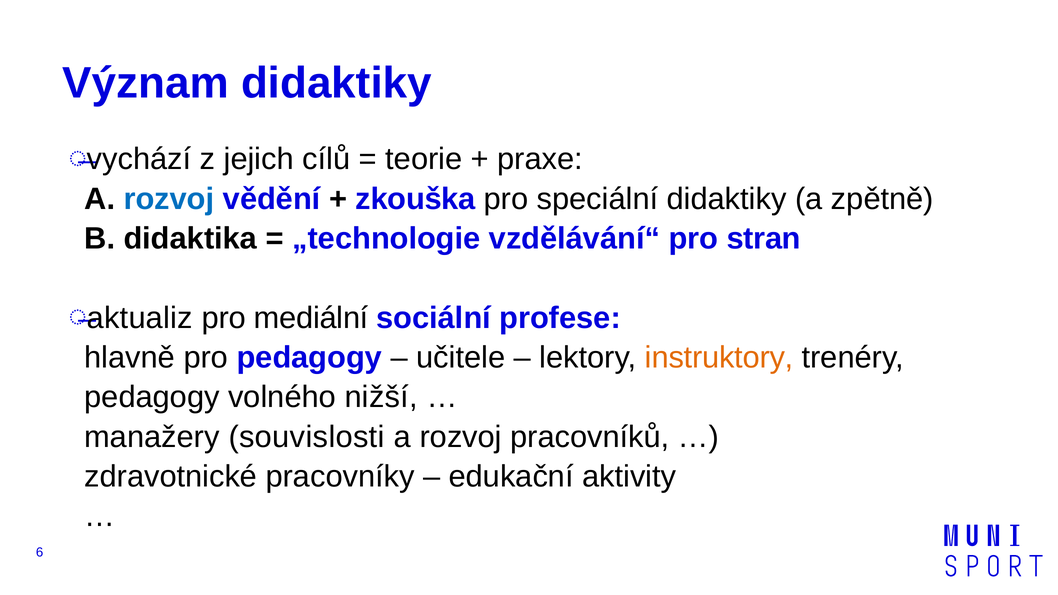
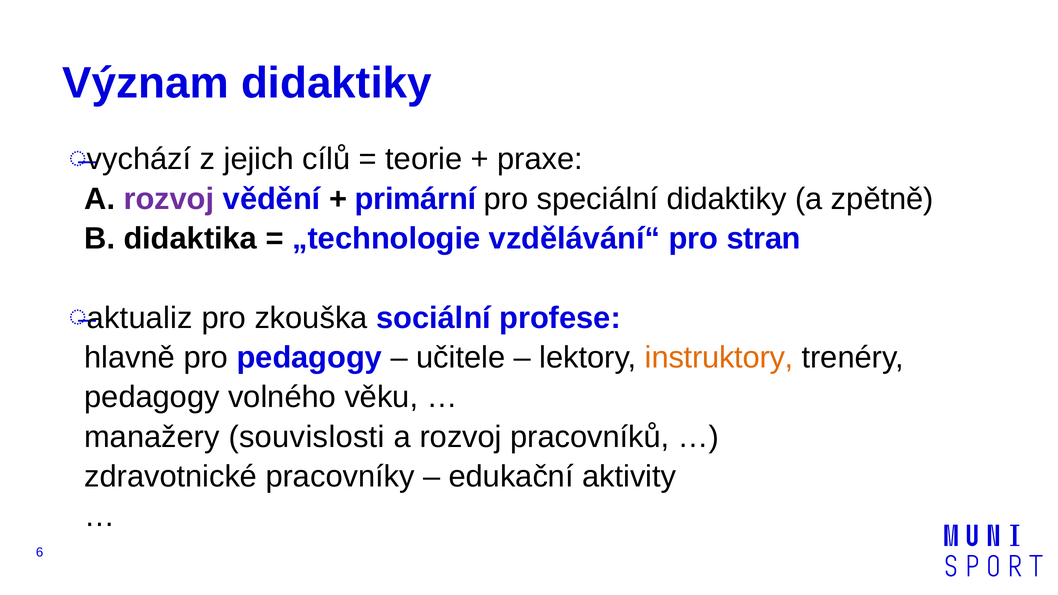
rozvoj at (169, 199) colour: blue -> purple
zkouška: zkouška -> primární
mediální: mediální -> zkouška
nižší: nižší -> věku
